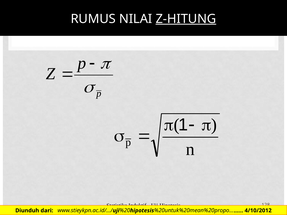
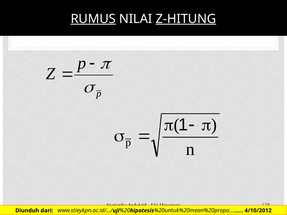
RUMUS underline: none -> present
